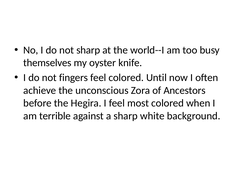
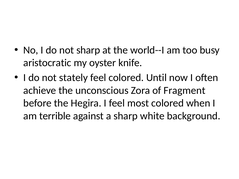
themselves: themselves -> aristocratic
fingers: fingers -> stately
Ancestors: Ancestors -> Fragment
